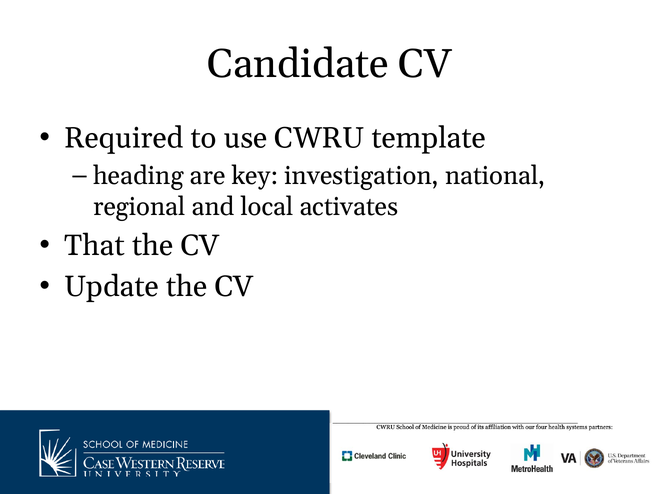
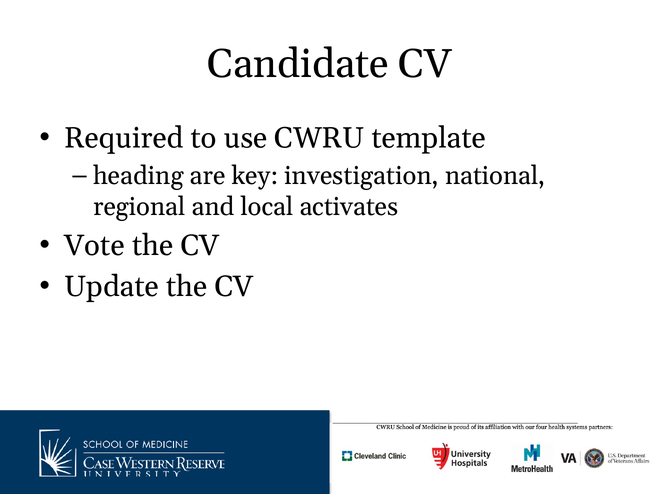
That: That -> Vote
